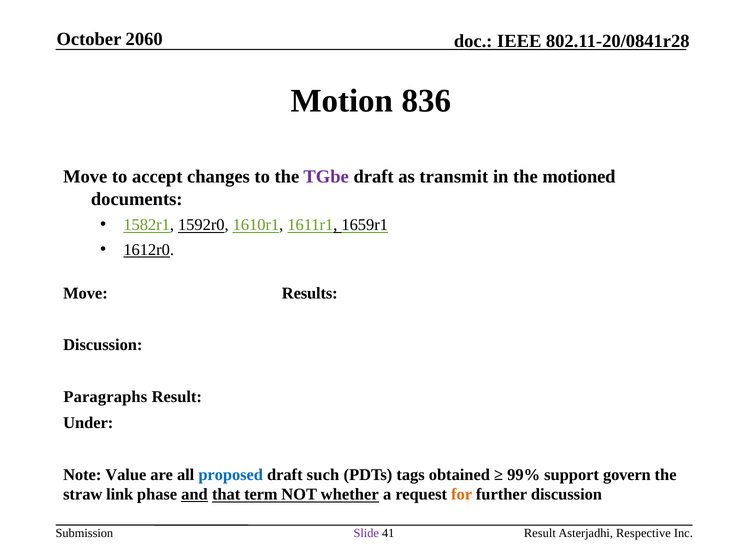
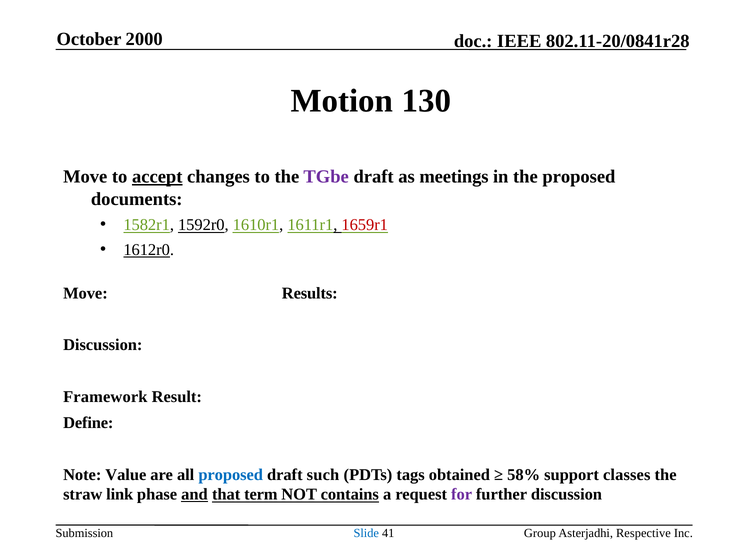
2060: 2060 -> 2000
836: 836 -> 130
accept underline: none -> present
transmit: transmit -> meetings
the motioned: motioned -> proposed
1659r1 colour: black -> red
Paragraphs: Paragraphs -> Framework
Under: Under -> Define
99%: 99% -> 58%
govern: govern -> classes
whether: whether -> contains
for colour: orange -> purple
Slide colour: purple -> blue
Result at (540, 534): Result -> Group
